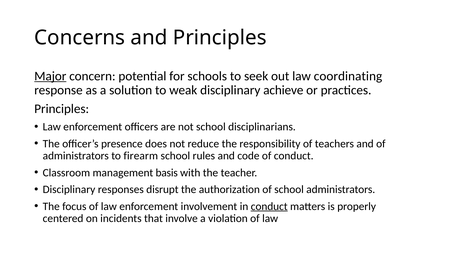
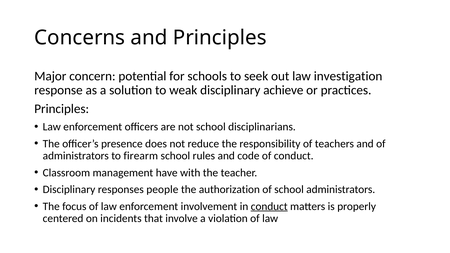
Major underline: present -> none
coordinating: coordinating -> investigation
basis: basis -> have
disrupt: disrupt -> people
